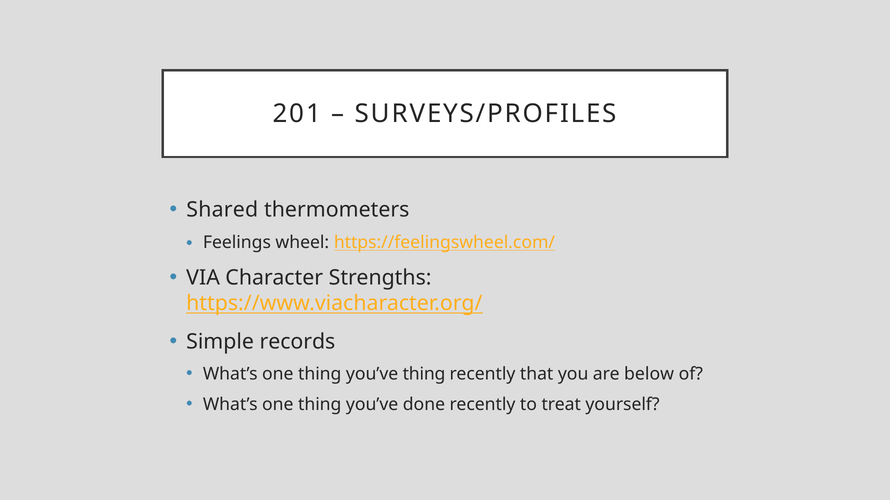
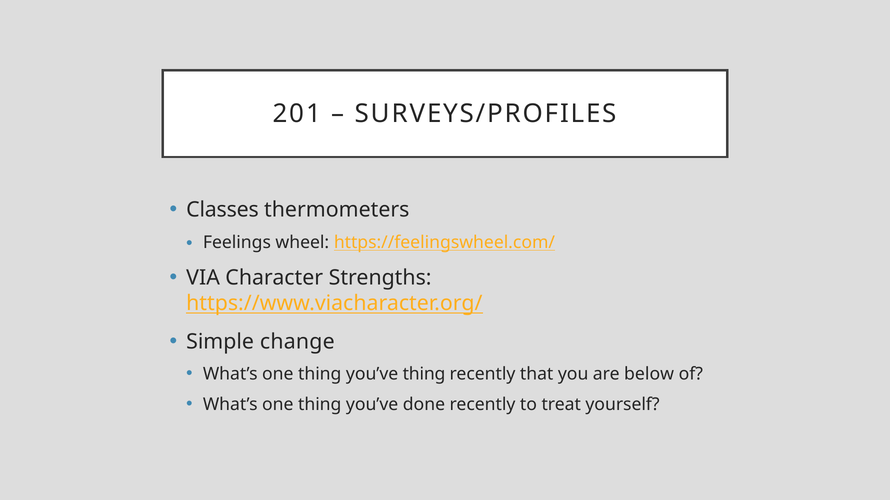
Shared: Shared -> Classes
records: records -> change
